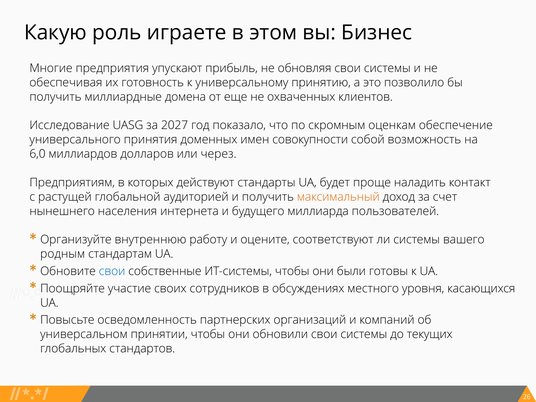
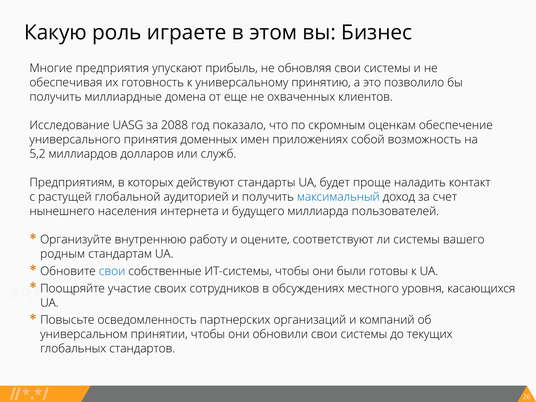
2027: 2027 -> 2088
совокупности: совокупности -> приложениях
6,0: 6,0 -> 5,2
через: через -> служб
максимальный colour: orange -> blue
